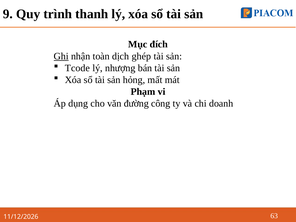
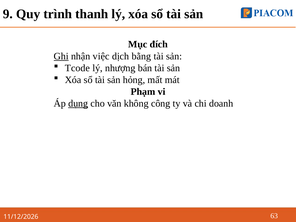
toàn: toàn -> việc
ghép: ghép -> bằng
dụng underline: none -> present
đường: đường -> không
